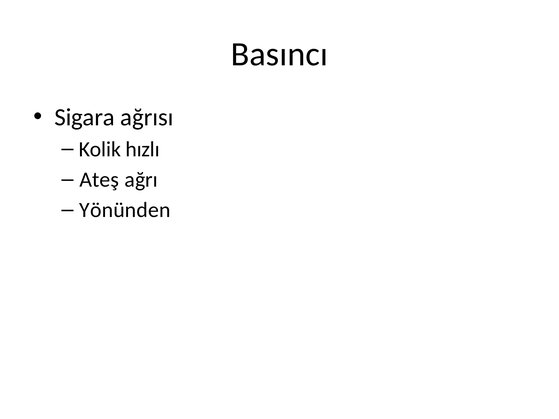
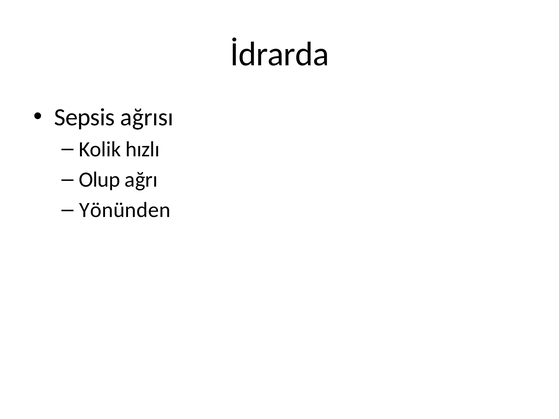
Basıncı: Basıncı -> İdrarda
Sigara: Sigara -> Sepsis
Ateş: Ateş -> Olup
